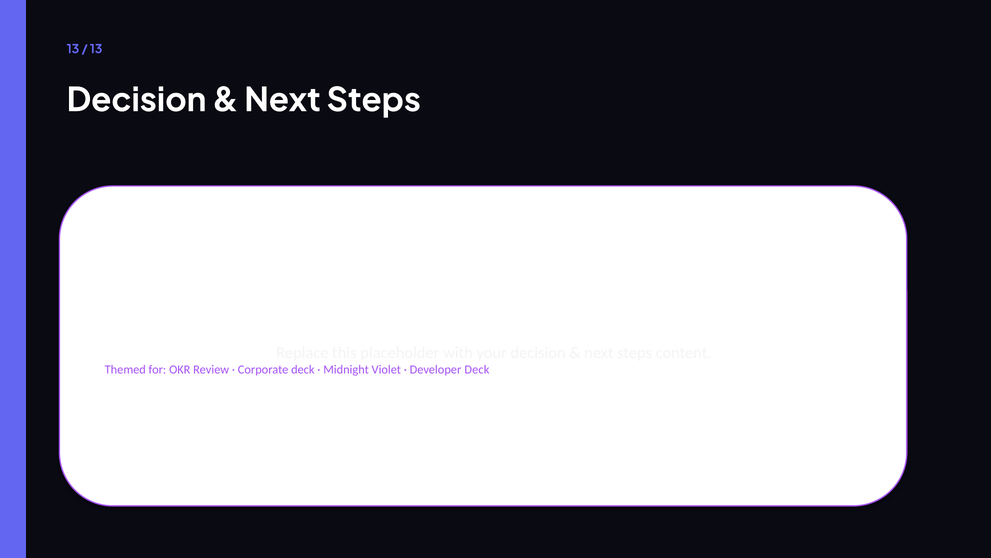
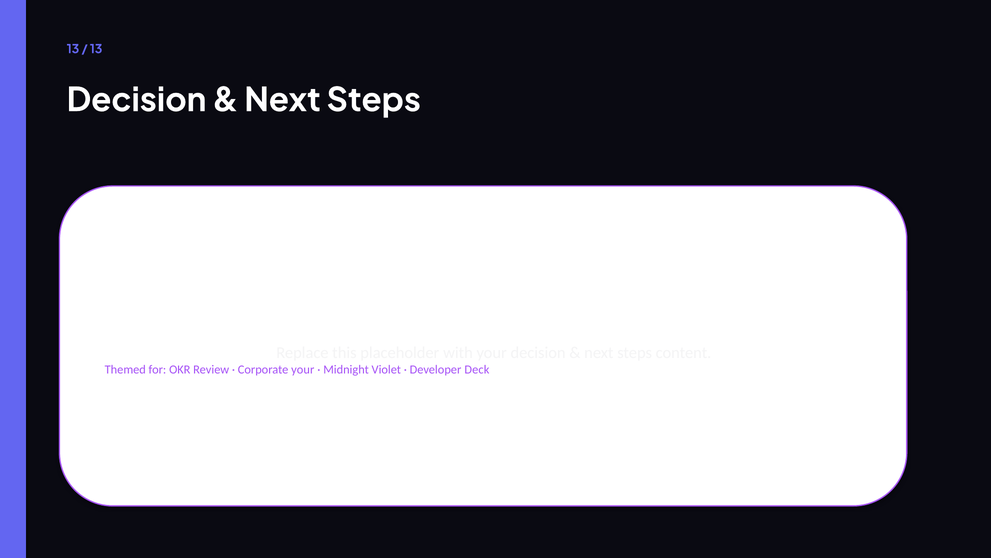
Corporate deck: deck -> your
